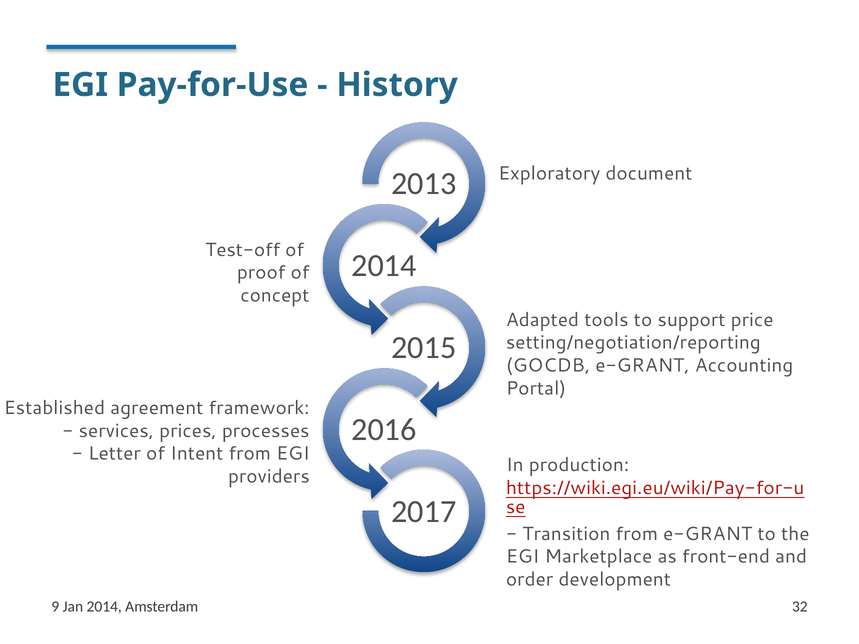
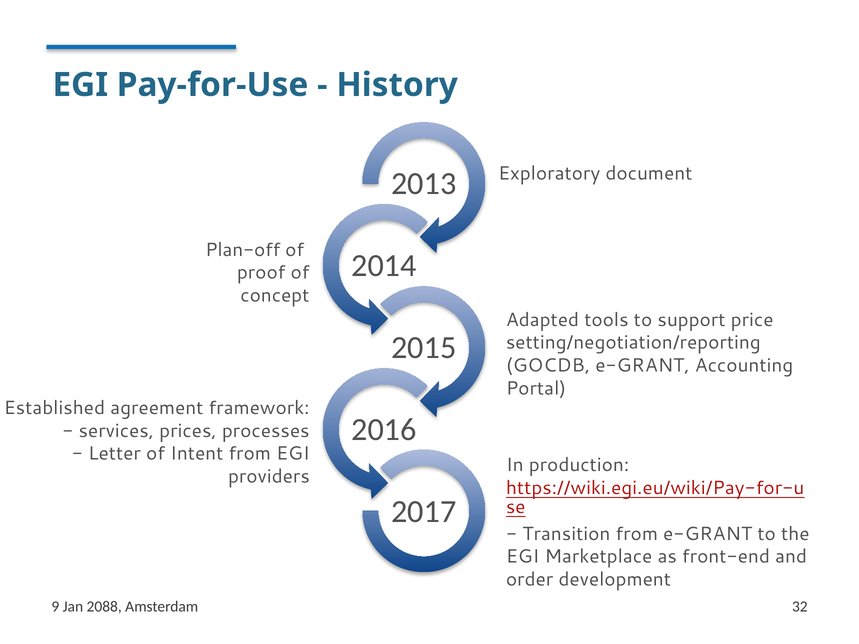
Test-off: Test-off -> Plan-off
Jan 2014: 2014 -> 2088
